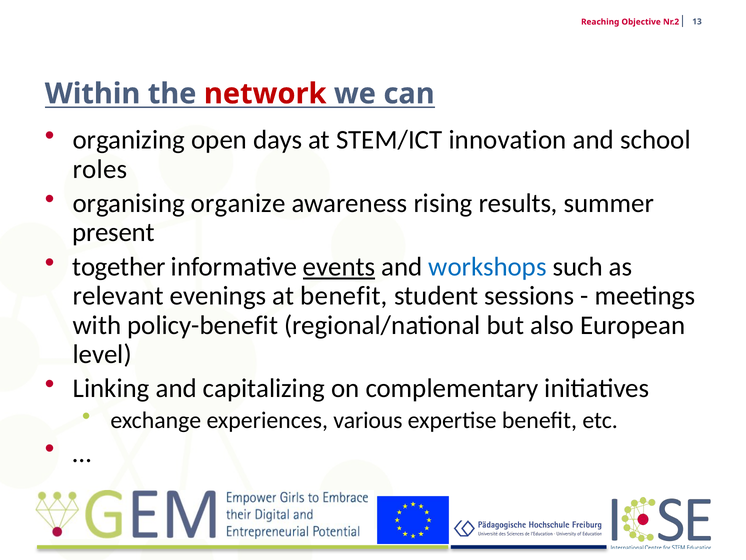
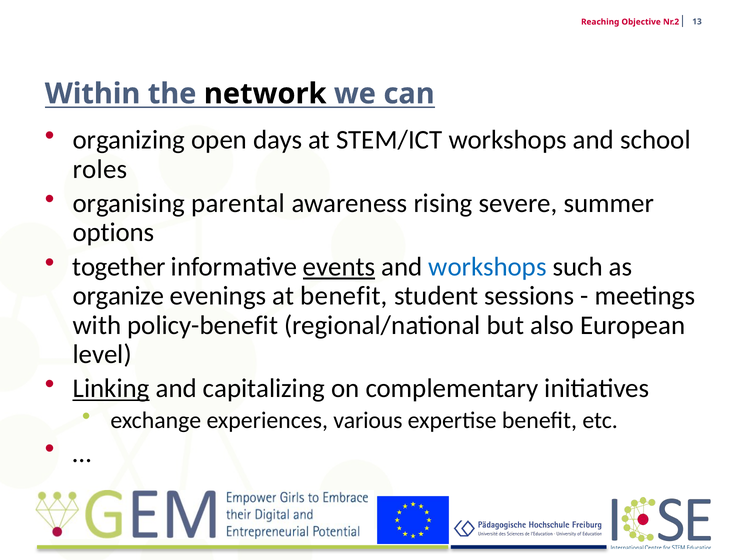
network colour: red -> black
STEM/ICT innovation: innovation -> workshops
organize: organize -> parental
results: results -> severe
present: present -> options
relevant: relevant -> organize
Linking underline: none -> present
